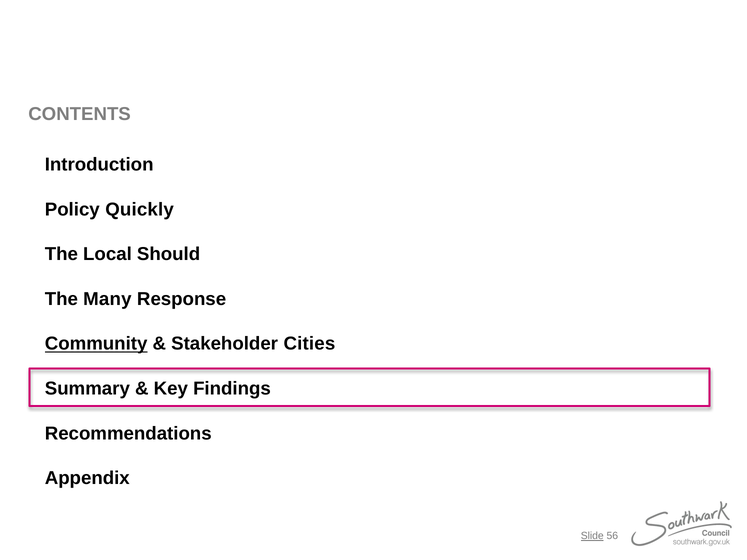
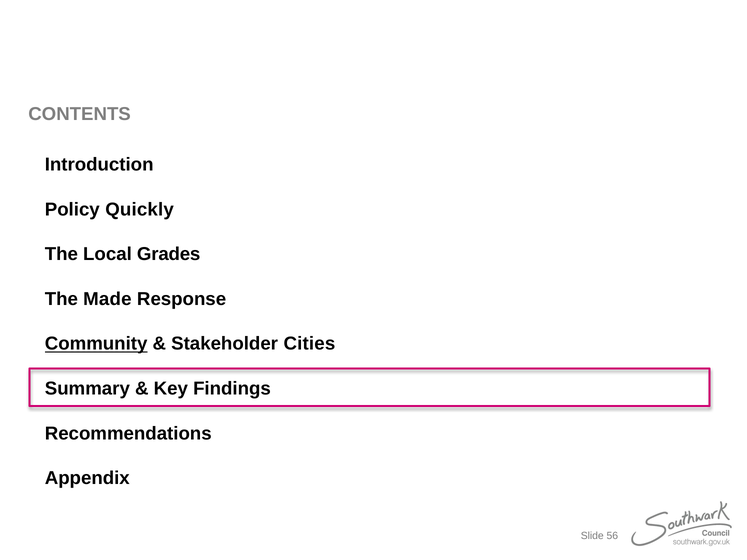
Should: Should -> Grades
Many: Many -> Made
Slide underline: present -> none
